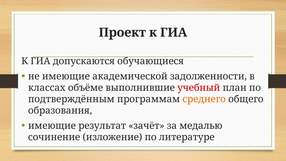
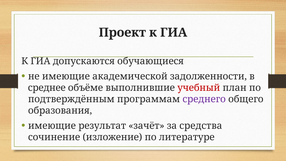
классах: классах -> среднее
среднего colour: orange -> purple
медалью: медалью -> средства
